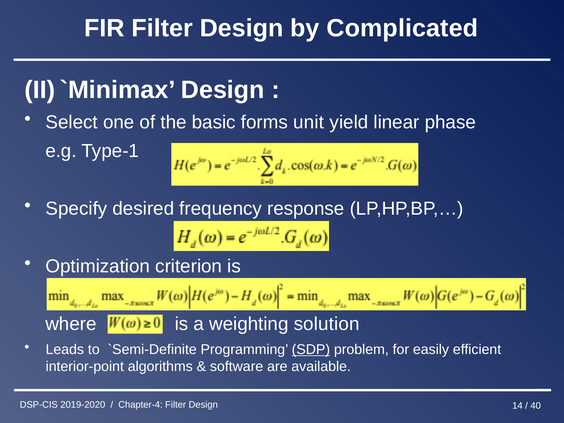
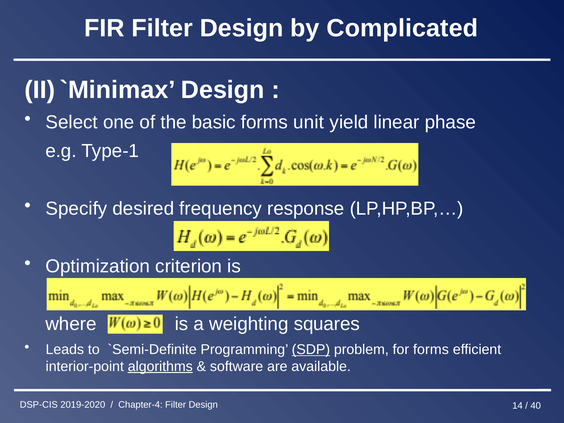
solution: solution -> squares
for easily: easily -> forms
algorithms underline: none -> present
